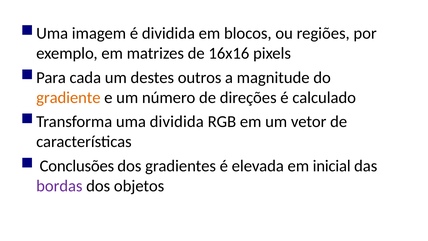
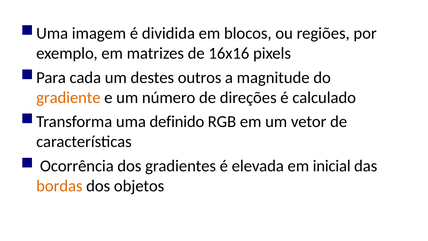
uma dividida: dividida -> definido
Conclusões: Conclusões -> Ocorrência
bordas colour: purple -> orange
